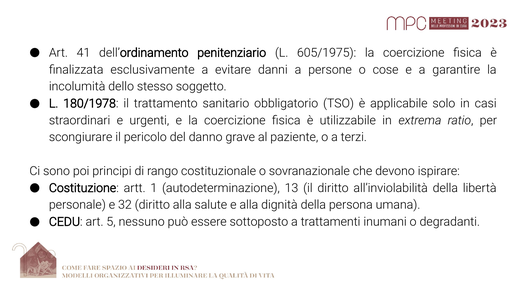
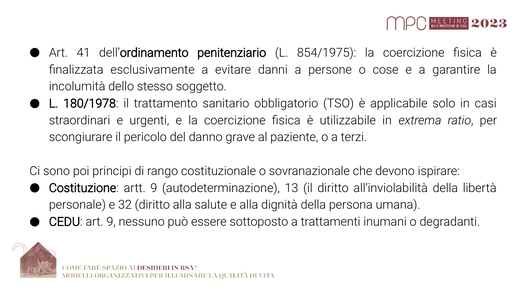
605/1975: 605/1975 -> 854/1975
artt 1: 1 -> 9
art 5: 5 -> 9
